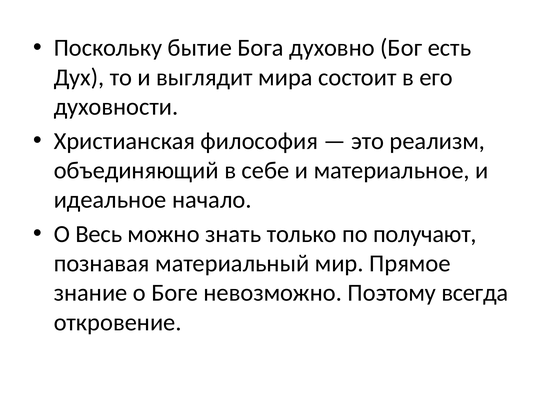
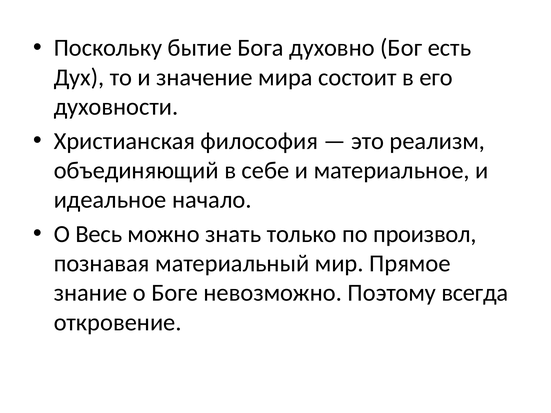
выглядит: выглядит -> значение
получают: получают -> произвол
